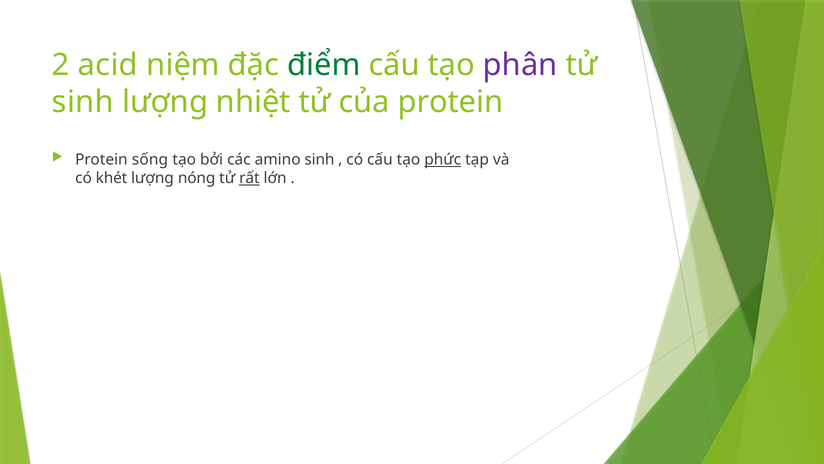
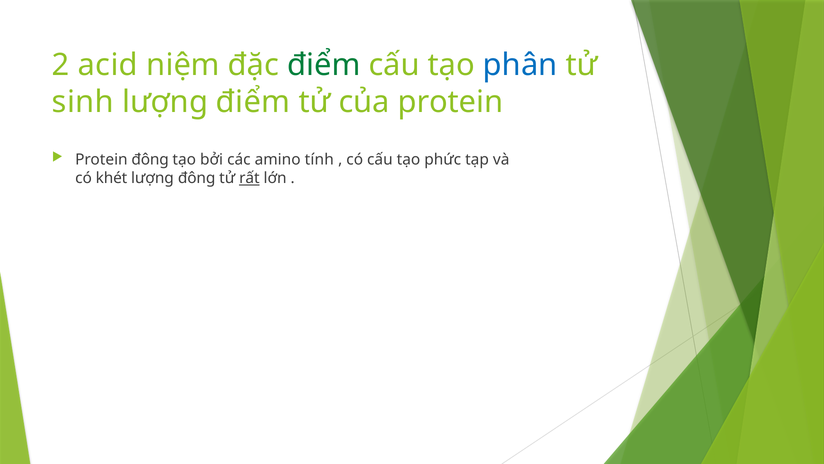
phân colour: purple -> blue
lượng nhiệt: nhiệt -> điểm
Protein sống: sống -> đông
amino sinh: sinh -> tính
phức underline: present -> none
lượng nóng: nóng -> đông
